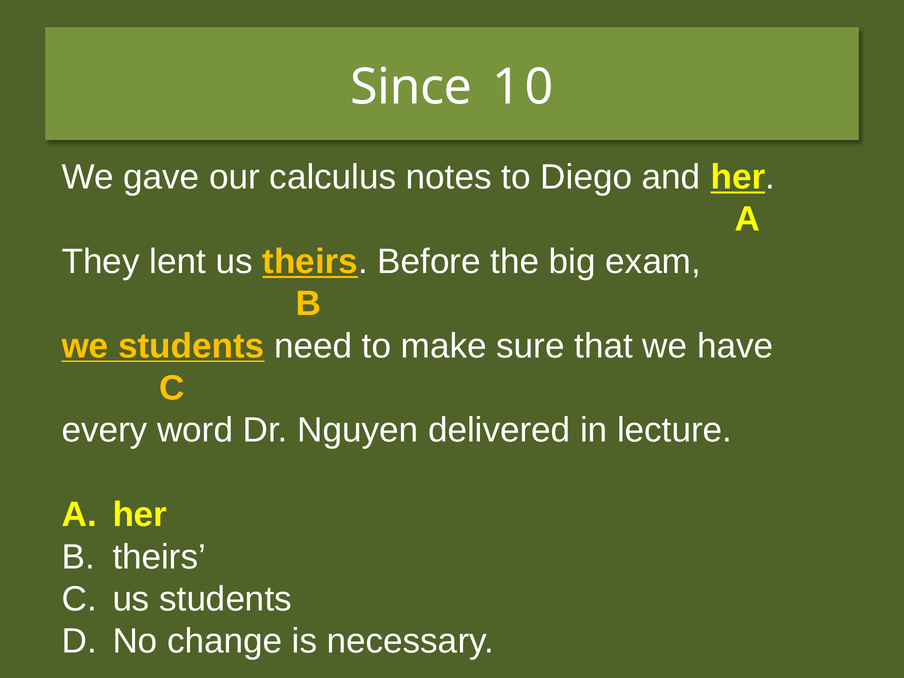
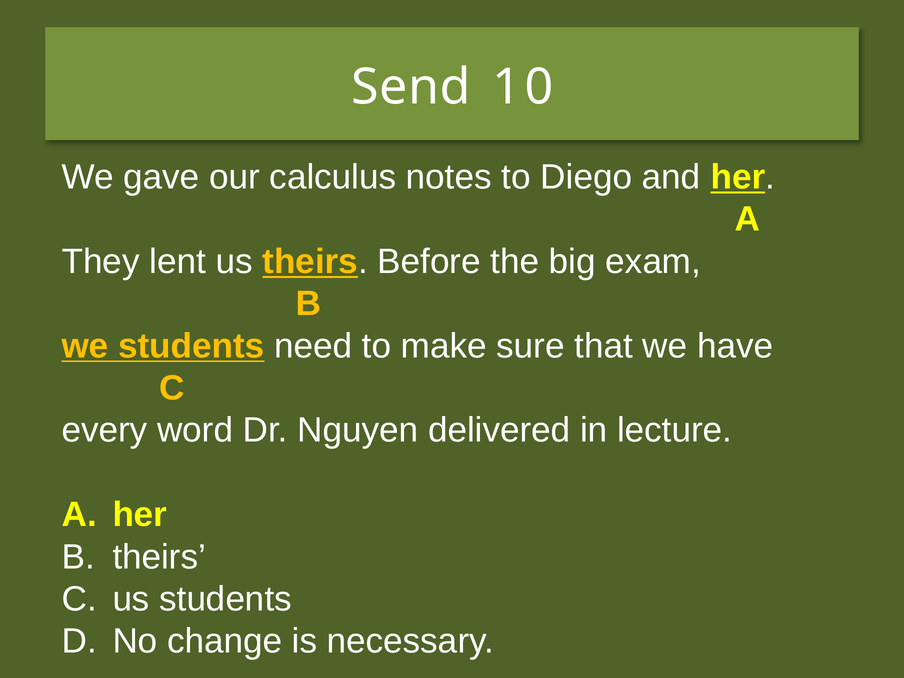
Since: Since -> Send
